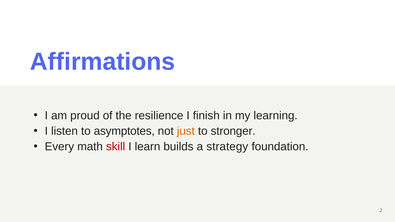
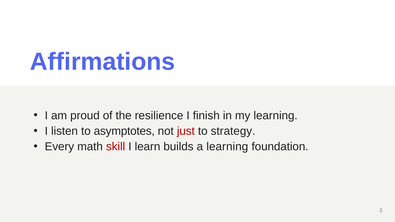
just colour: orange -> red
stronger: stronger -> strategy
a strategy: strategy -> learning
